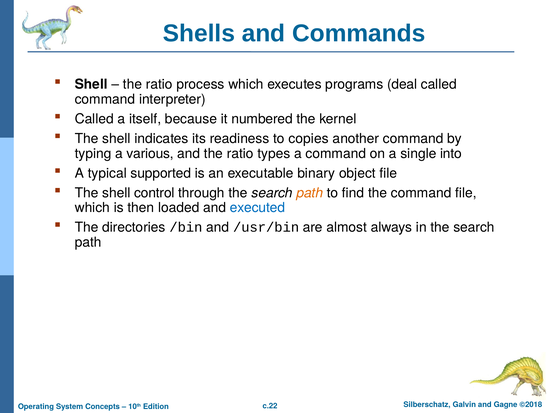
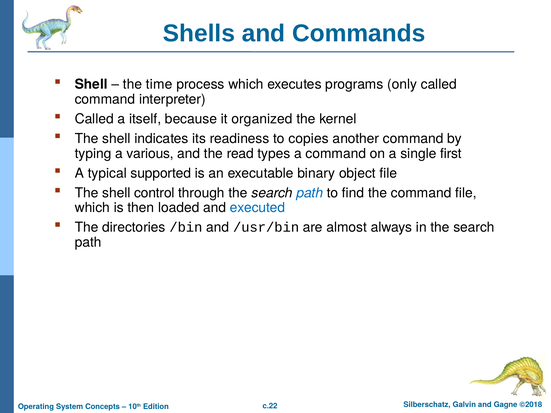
ratio at (159, 84): ratio -> time
deal: deal -> only
numbered: numbered -> organized
and the ratio: ratio -> read
into: into -> first
path at (310, 193) colour: orange -> blue
